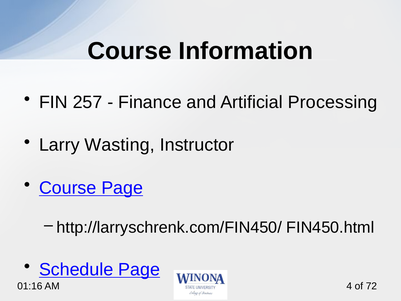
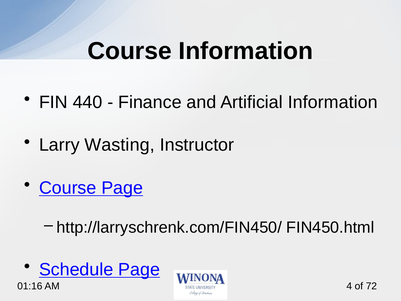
257: 257 -> 440
Artificial Processing: Processing -> Information
